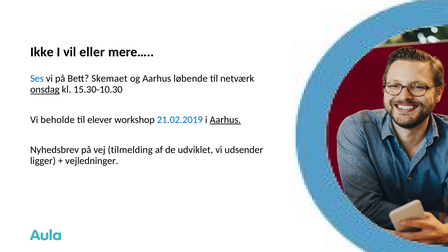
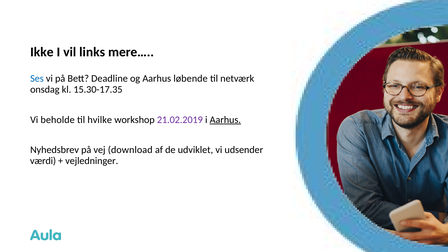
eller: eller -> links
Skemaet: Skemaet -> Deadline
onsdag underline: present -> none
15.30-10.30: 15.30-10.30 -> 15.30-17.35
elever: elever -> hvilke
21.02.2019 colour: blue -> purple
tilmelding: tilmelding -> download
ligger: ligger -> værdi
